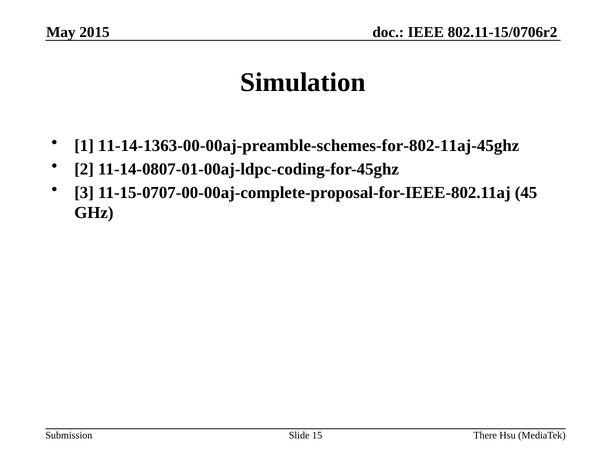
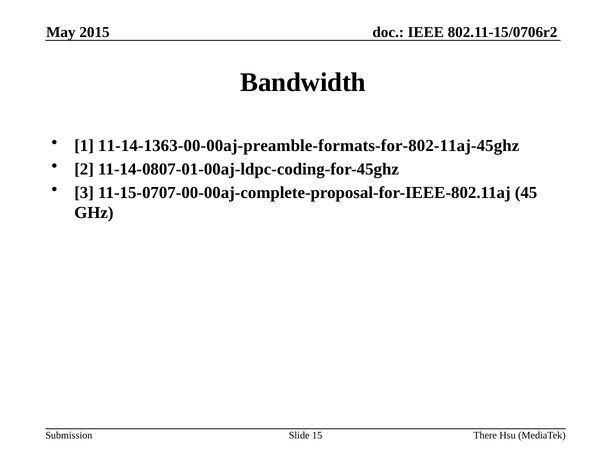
Simulation: Simulation -> Bandwidth
11-14-1363-00-00aj-preamble-schemes-for-802-11aj-45ghz: 11-14-1363-00-00aj-preamble-schemes-for-802-11aj-45ghz -> 11-14-1363-00-00aj-preamble-formats-for-802-11aj-45ghz
